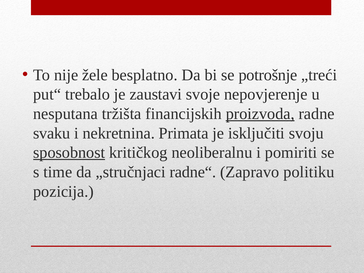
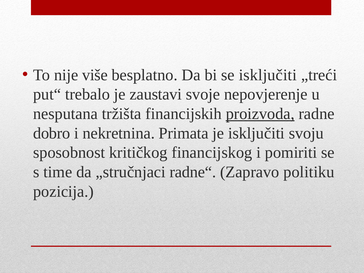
žele: žele -> više
se potrošnje: potrošnje -> isključiti
svaku: svaku -> dobro
sposobnost underline: present -> none
neoliberalnu: neoliberalnu -> financijskog
